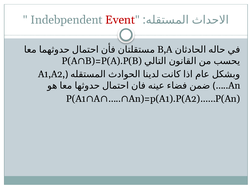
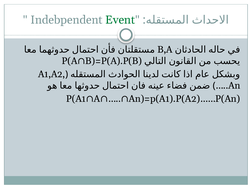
Event colour: red -> green
